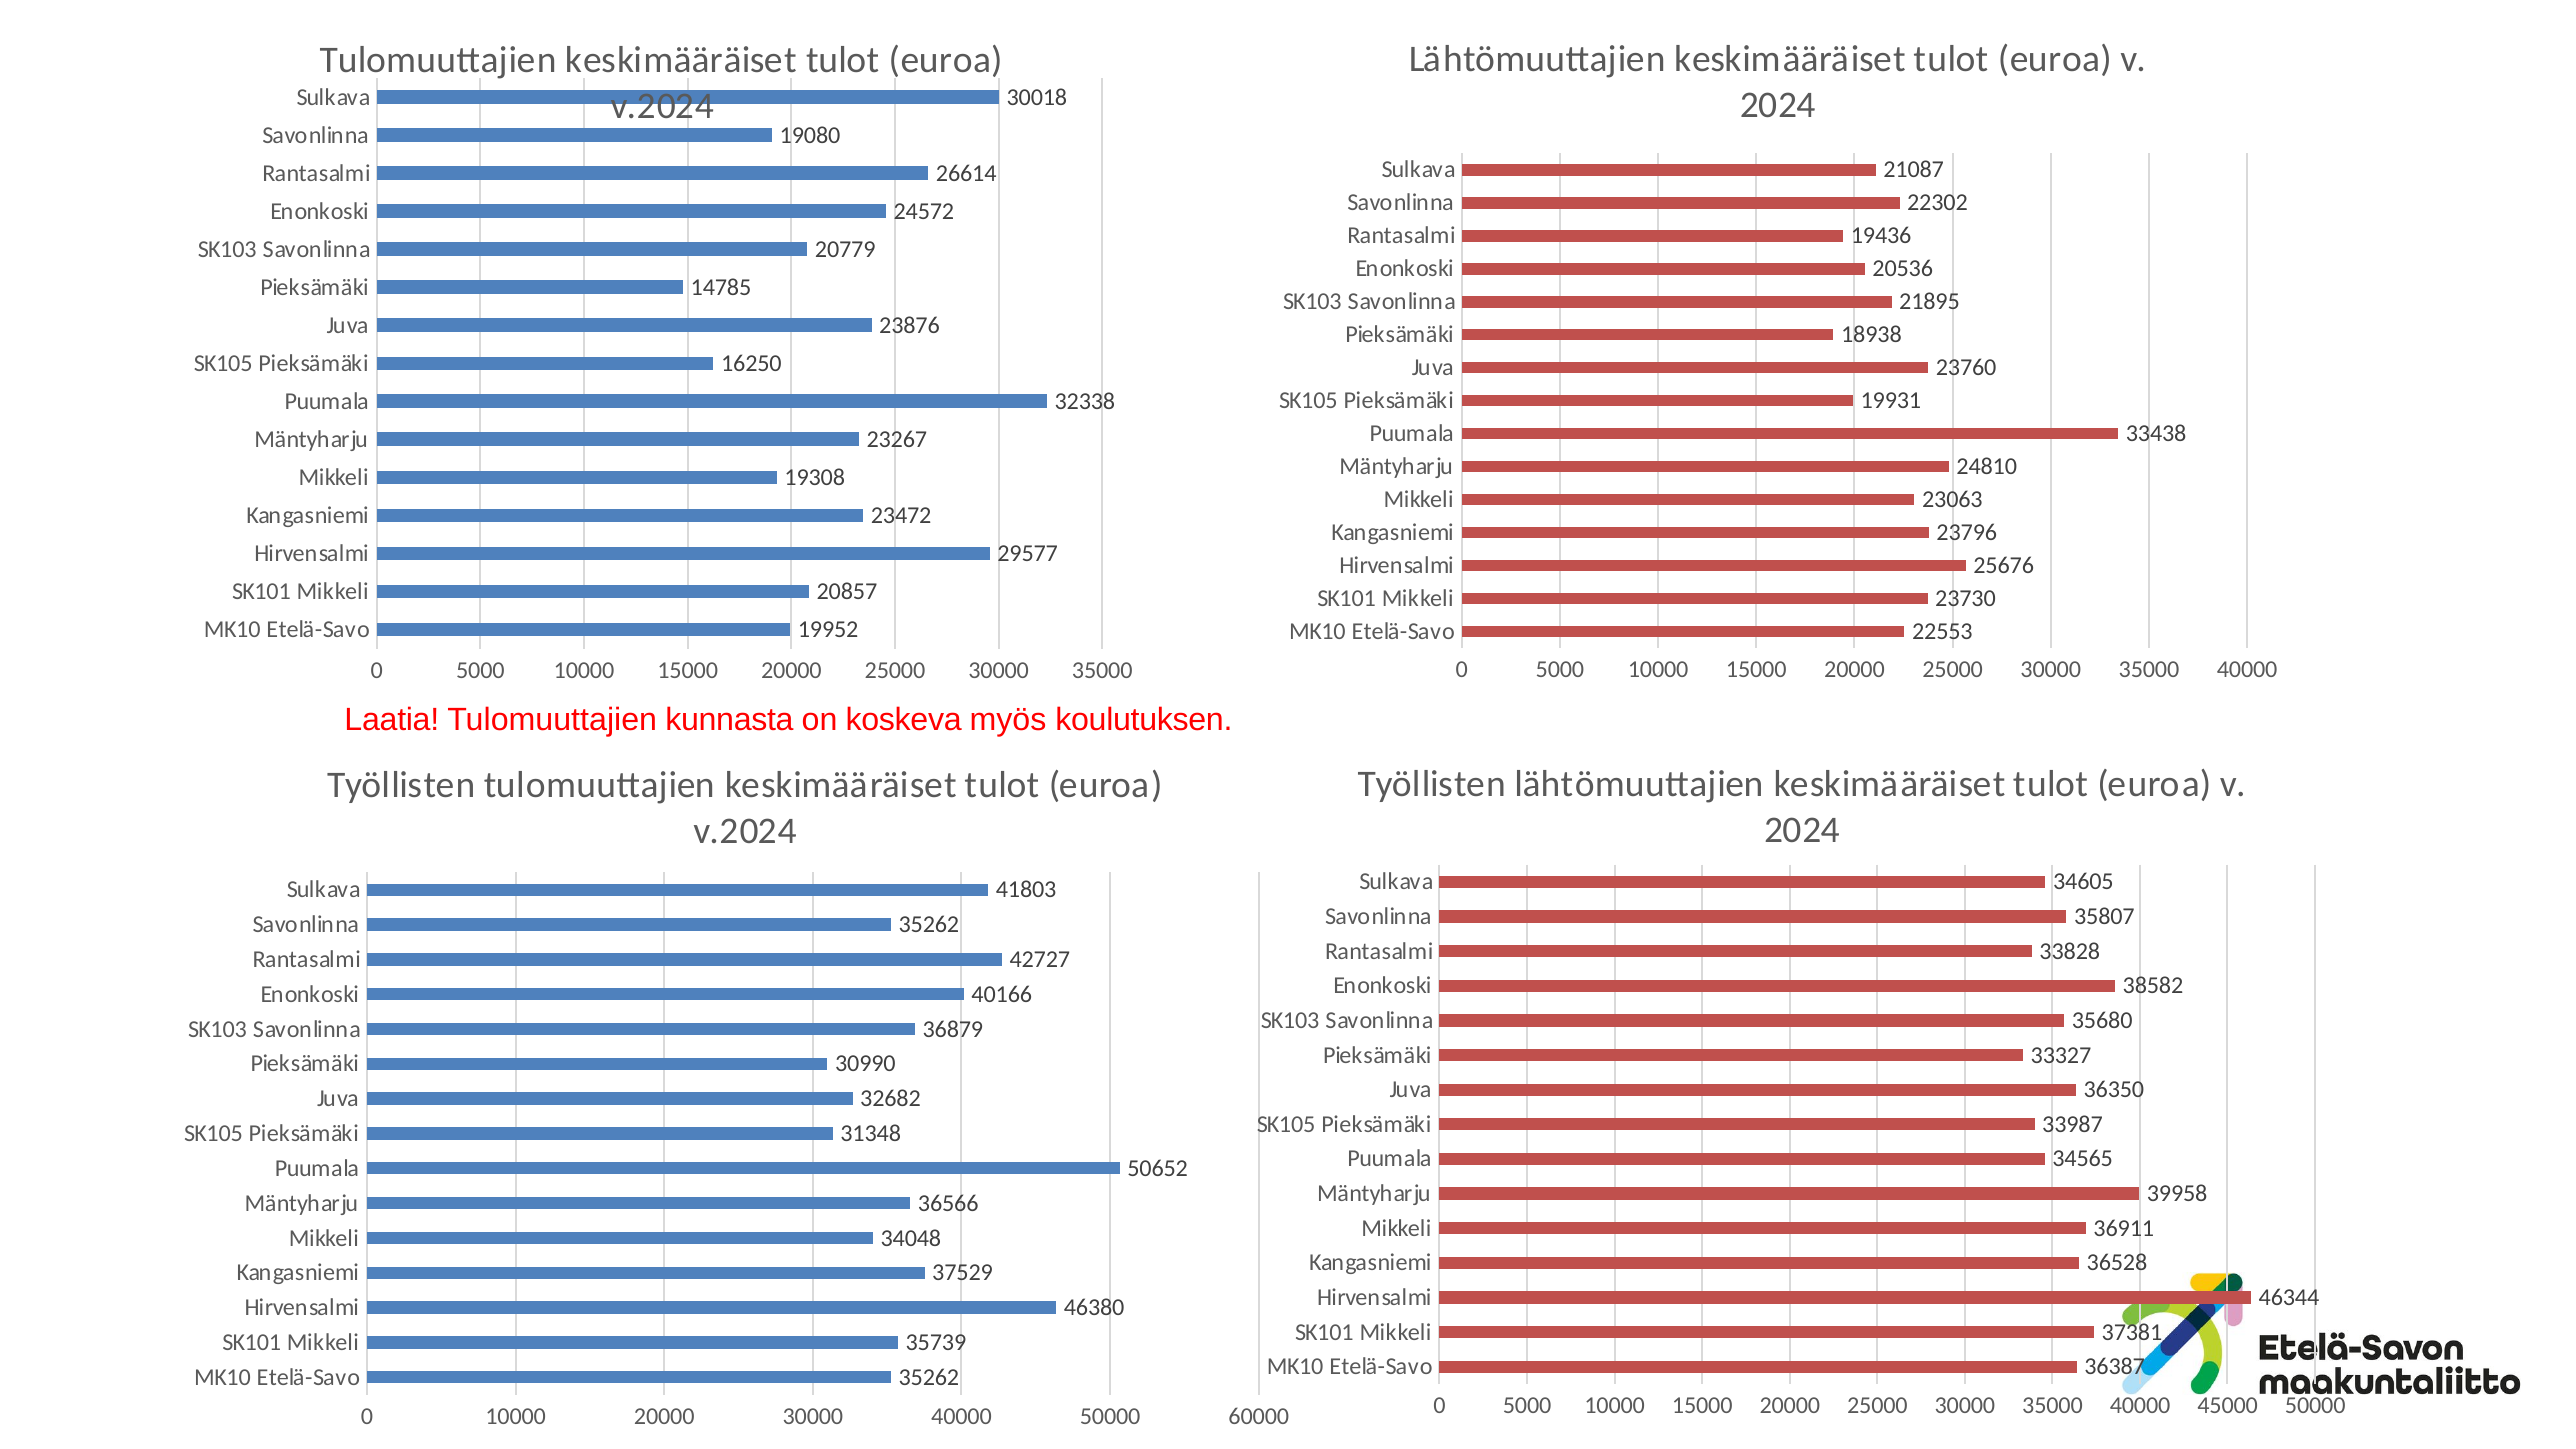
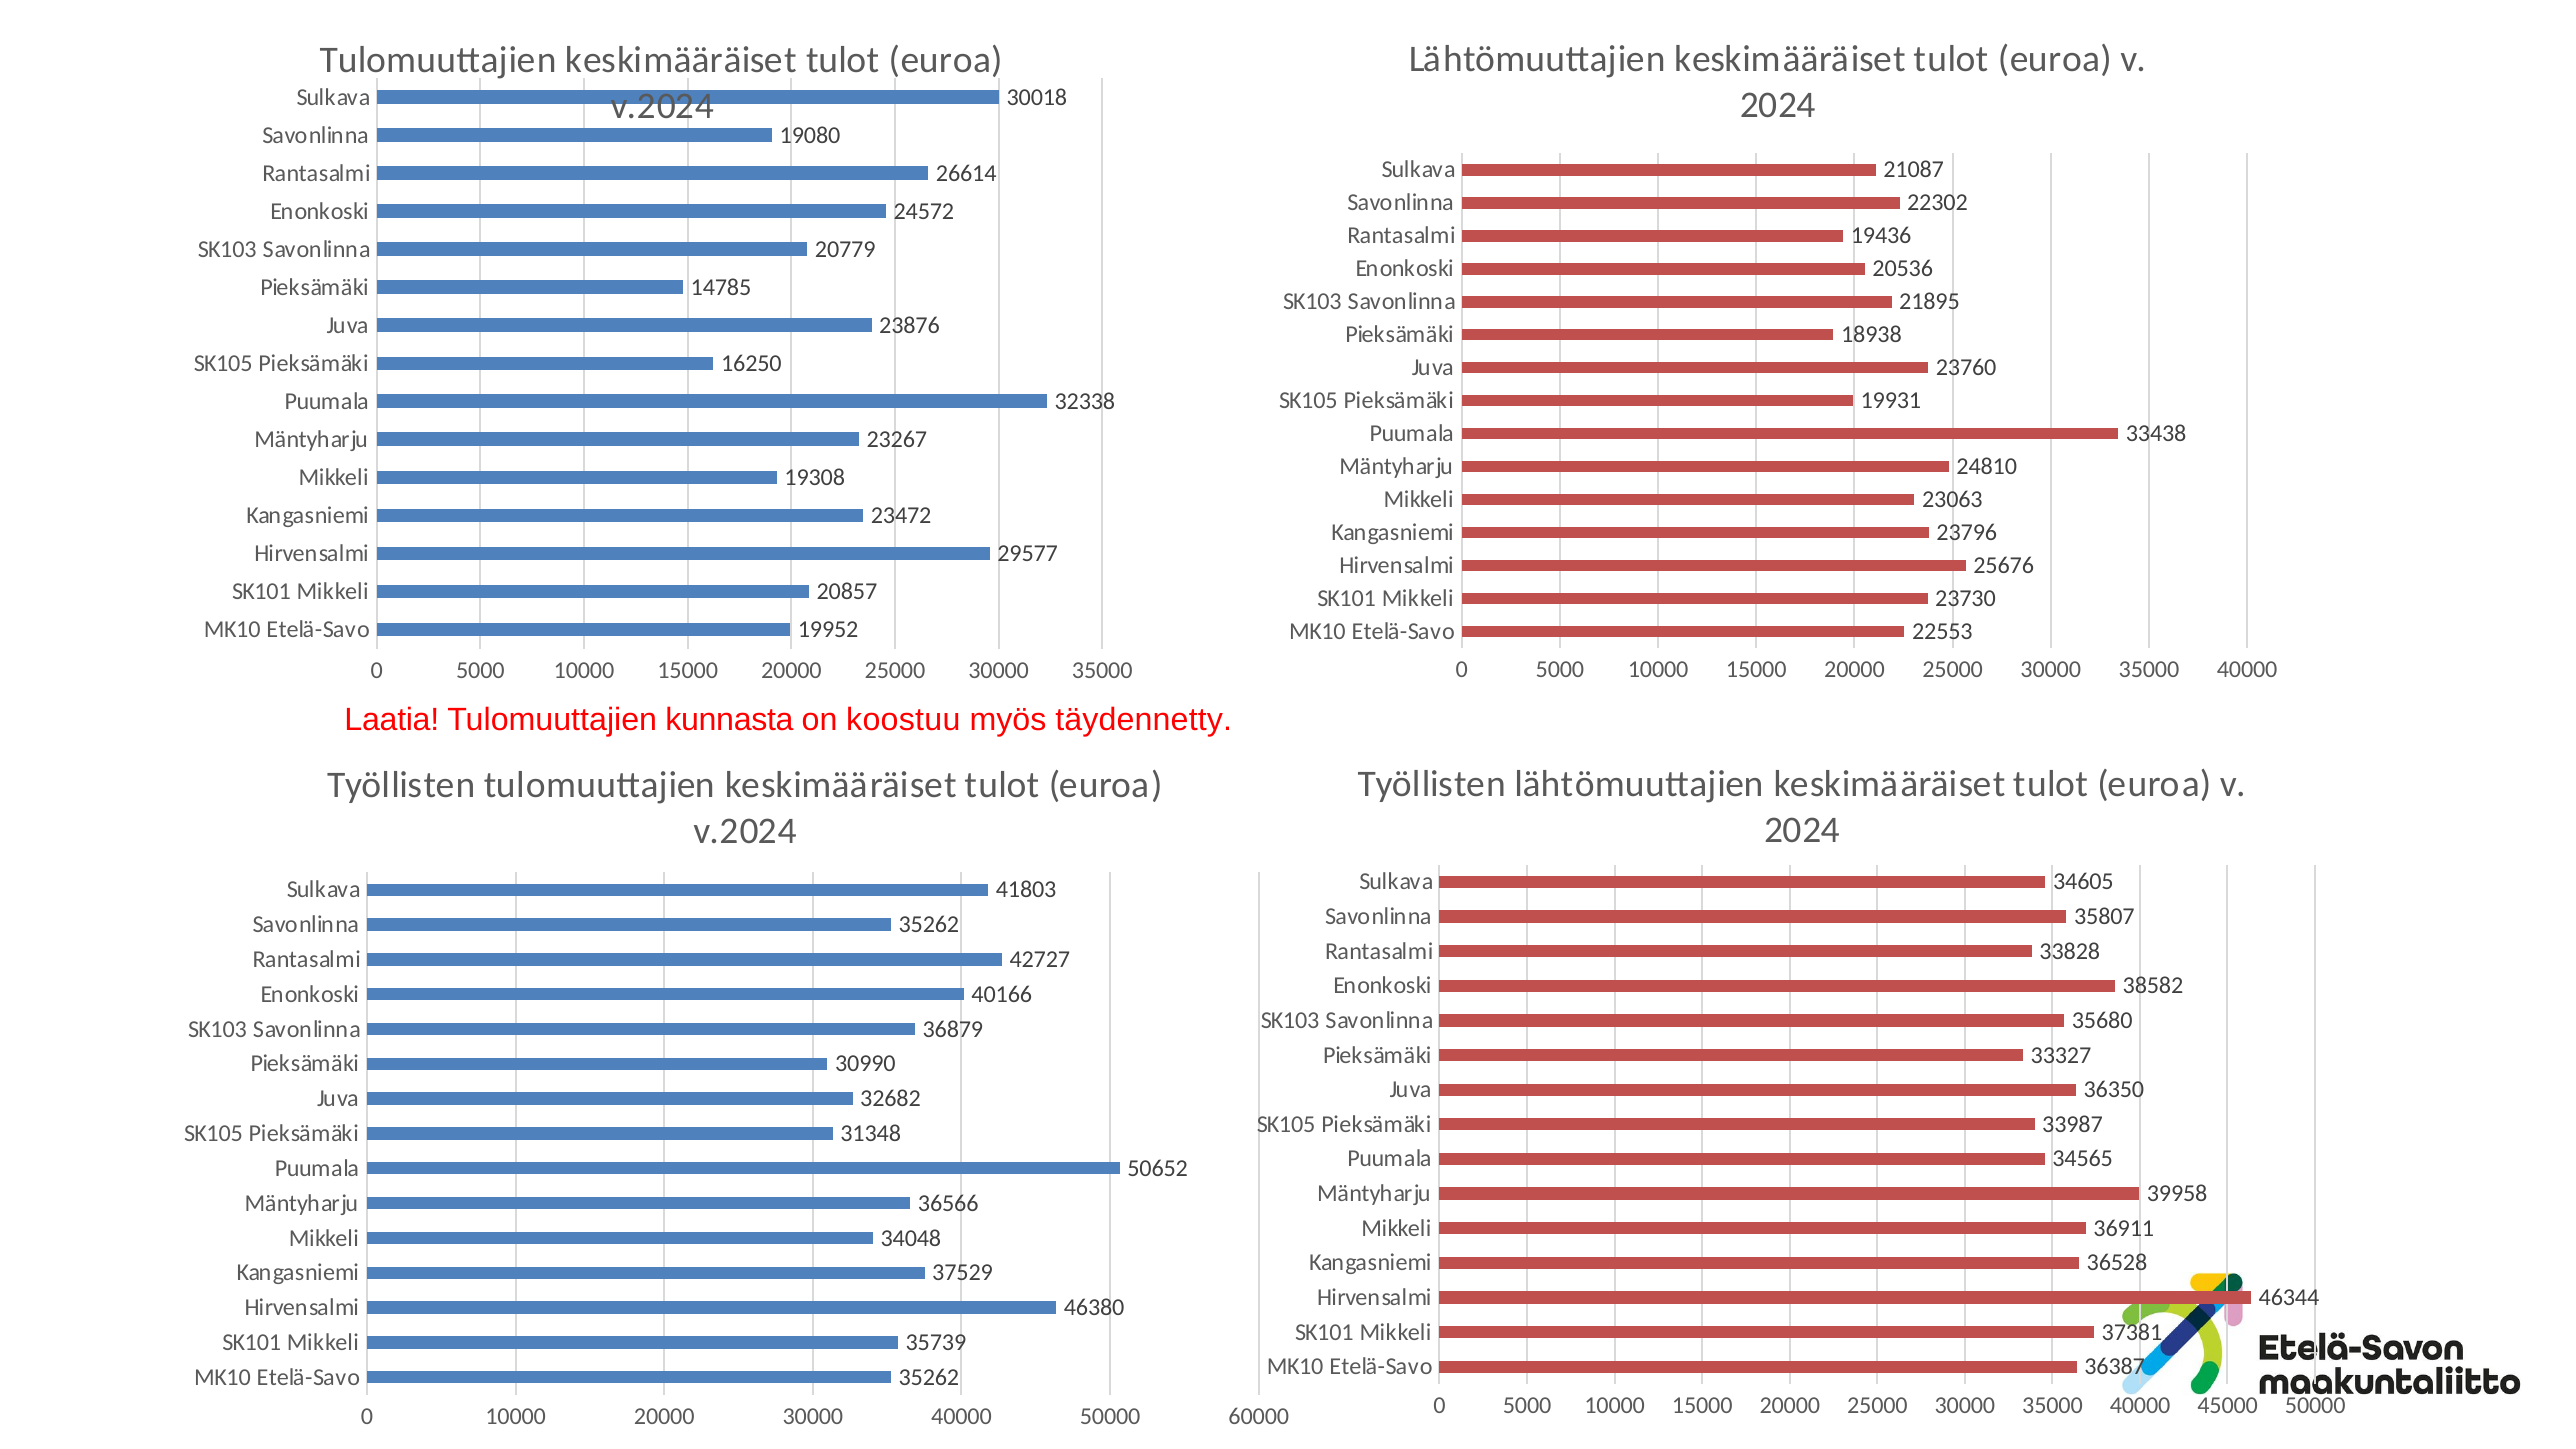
koskeva: koskeva -> koostuu
koulutuksen: koulutuksen -> täydennetty
